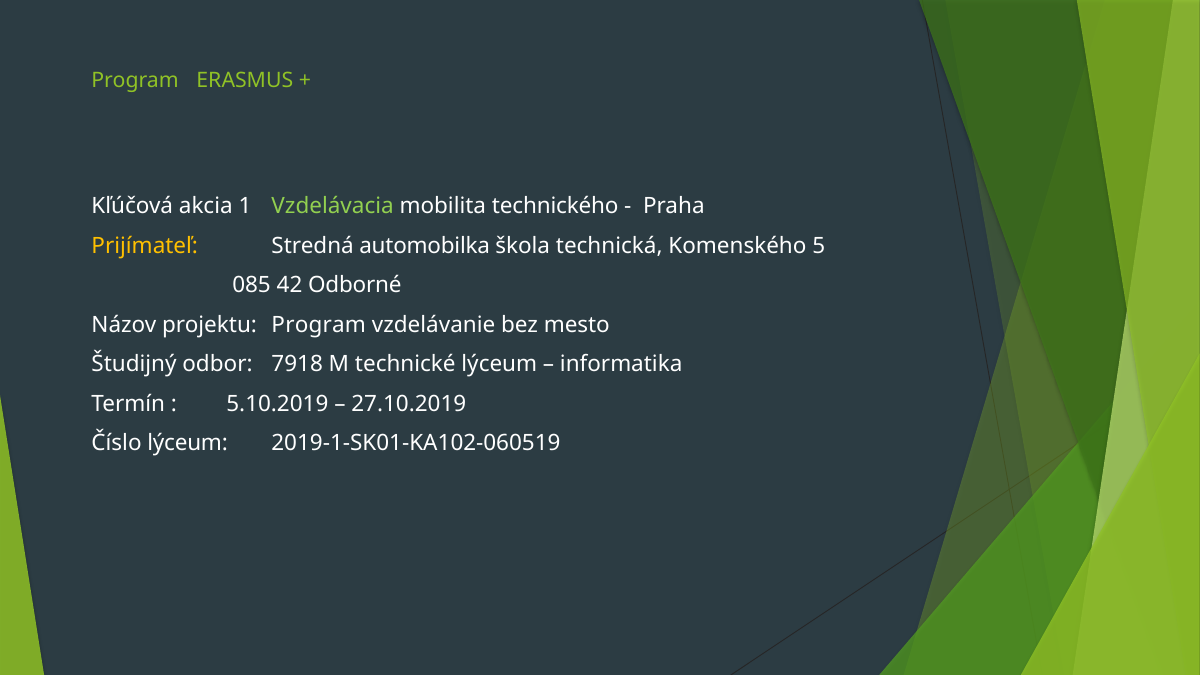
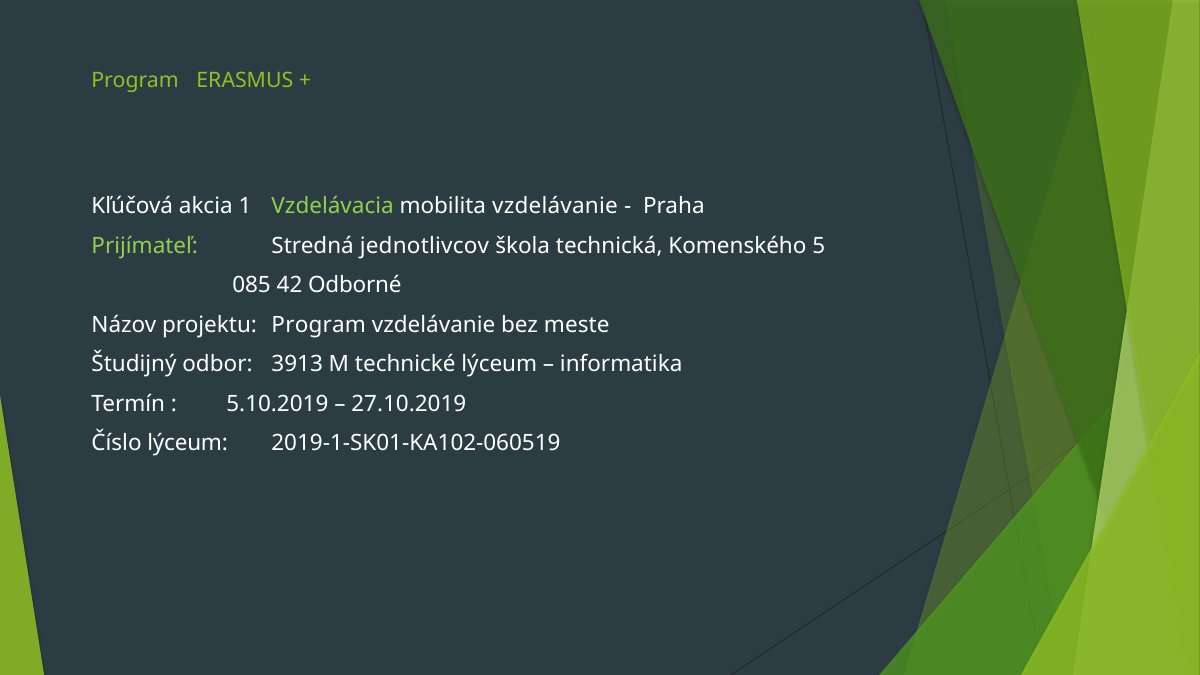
mobilita technického: technického -> vzdelávanie
Prijímateľ colour: yellow -> light green
automobilka: automobilka -> jednotlivcov
mesto: mesto -> meste
7918: 7918 -> 3913
